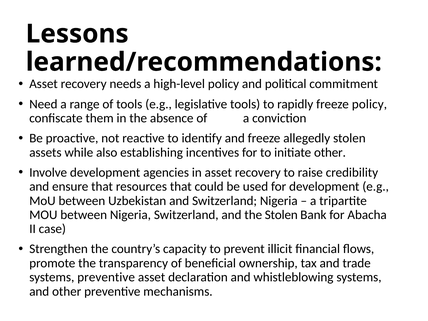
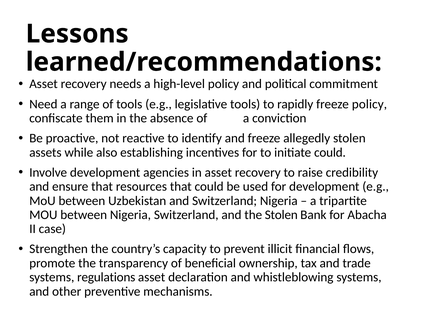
initiate other: other -> could
systems preventive: preventive -> regulations
